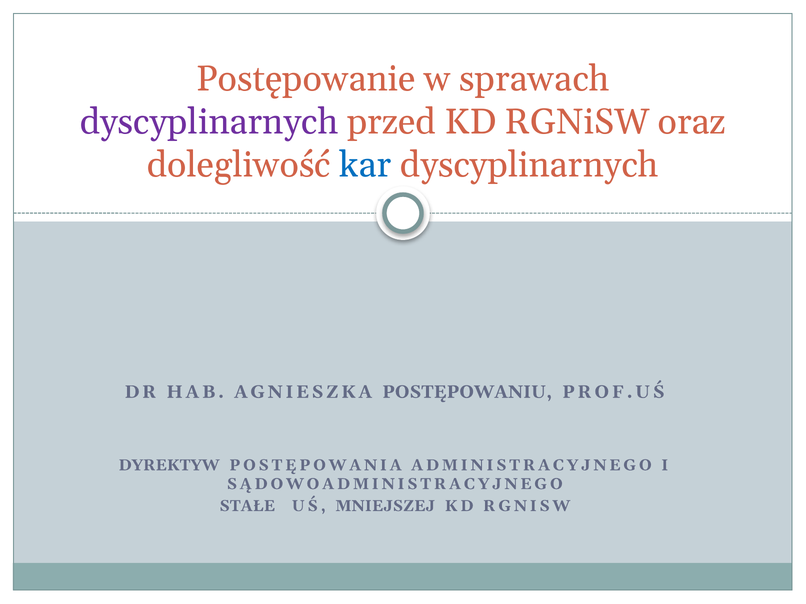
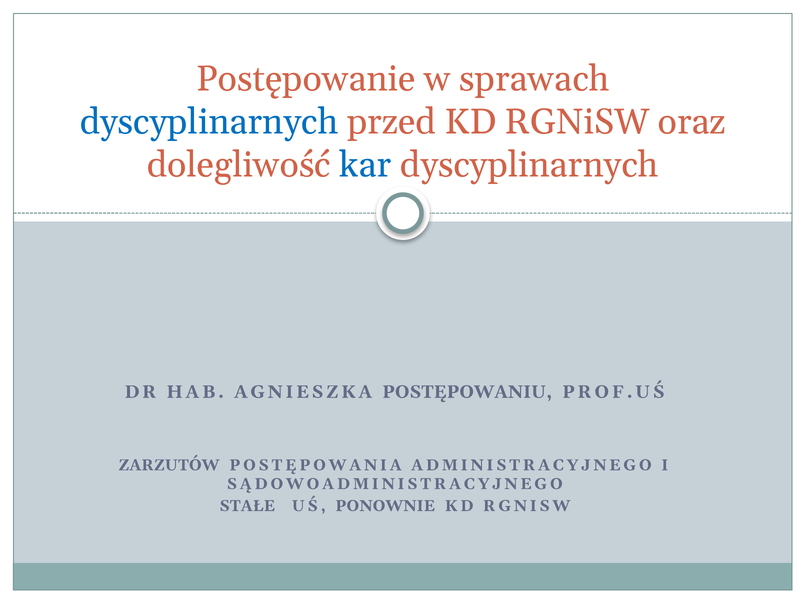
dyscyplinarnych at (209, 122) colour: purple -> blue
DYREKTYW: DYREKTYW -> ZARZUTÓW
MNIEJSZEJ: MNIEJSZEJ -> PONOWNIE
